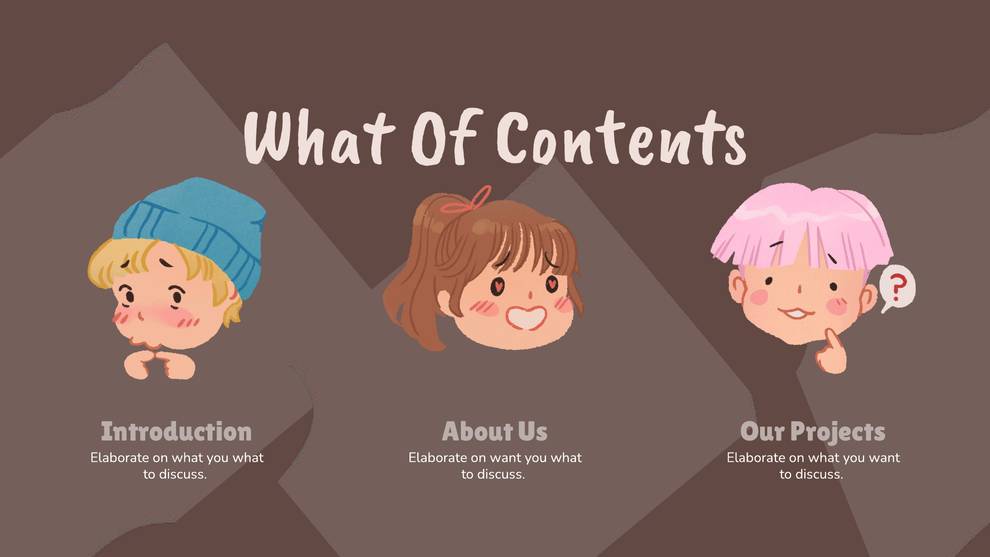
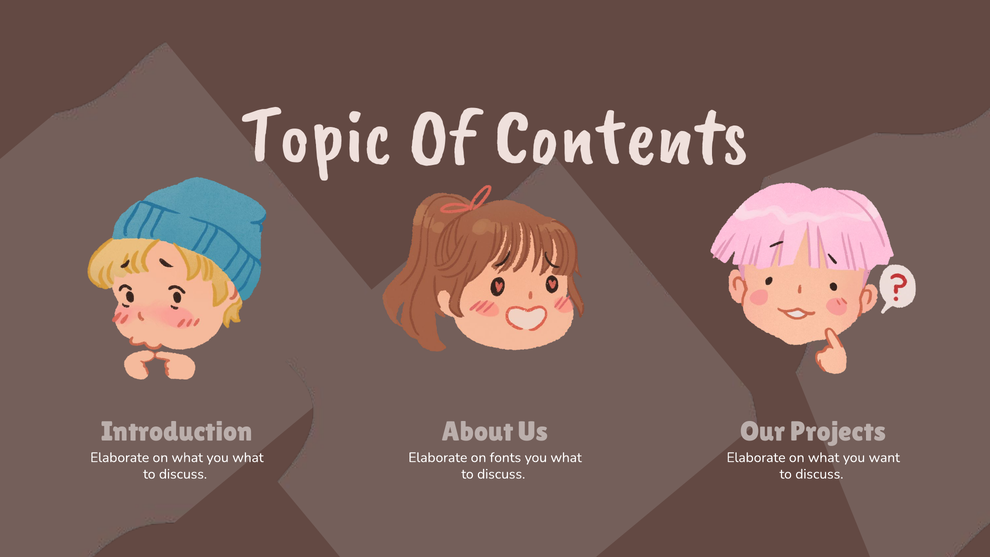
What at (316, 136): What -> Topic
on want: want -> fonts
